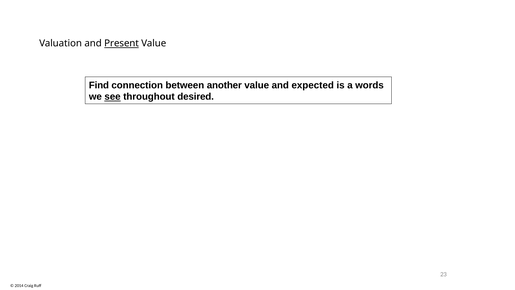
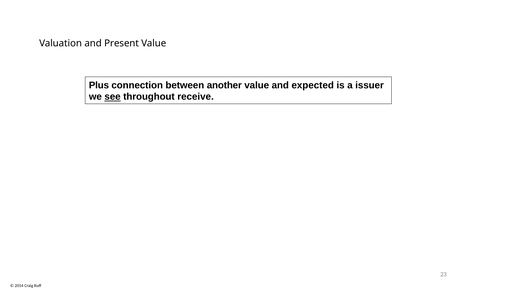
Present underline: present -> none
Find: Find -> Plus
words: words -> issuer
desired: desired -> receive
